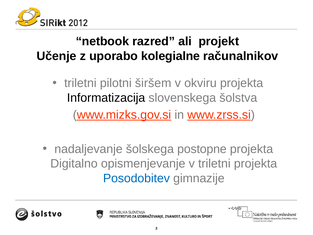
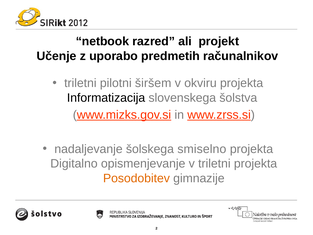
kolegialne: kolegialne -> predmetih
postopne: postopne -> smiselno
Posodobitev colour: blue -> orange
